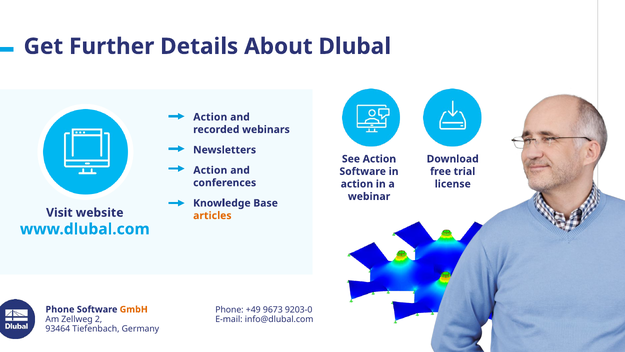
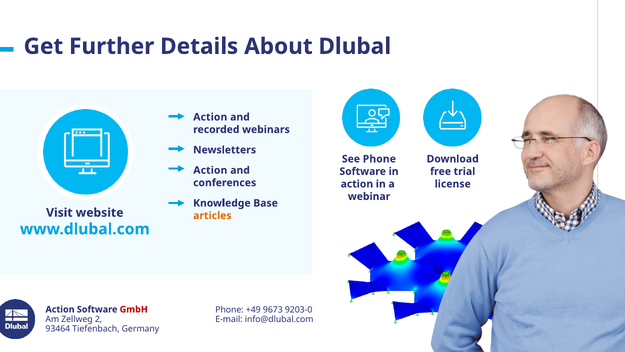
See Action: Action -> Phone
Phone at (60, 309): Phone -> Action
GmbH colour: orange -> red
